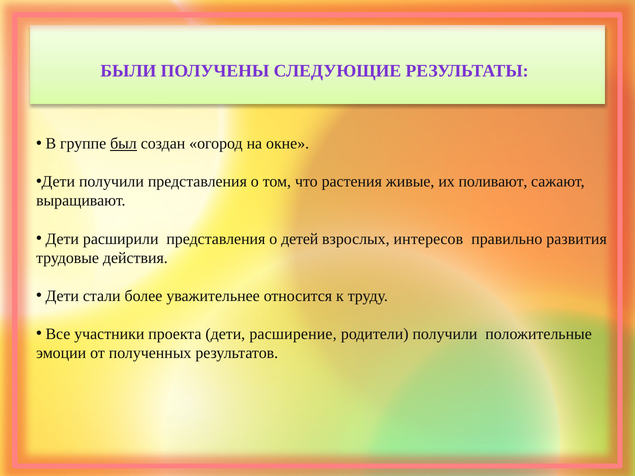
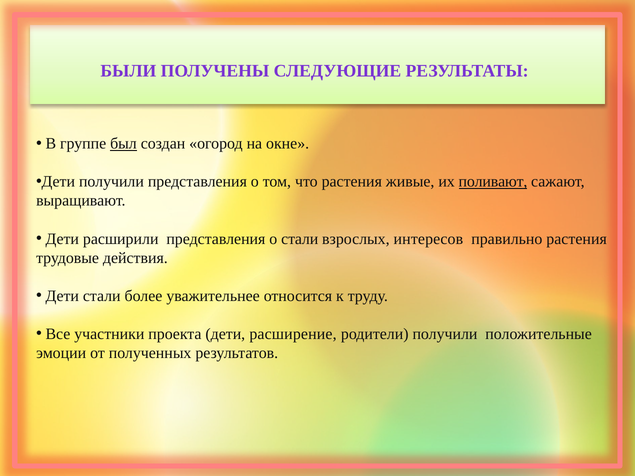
поливают underline: none -> present
о детей: детей -> стали
правильно развития: развития -> растения
